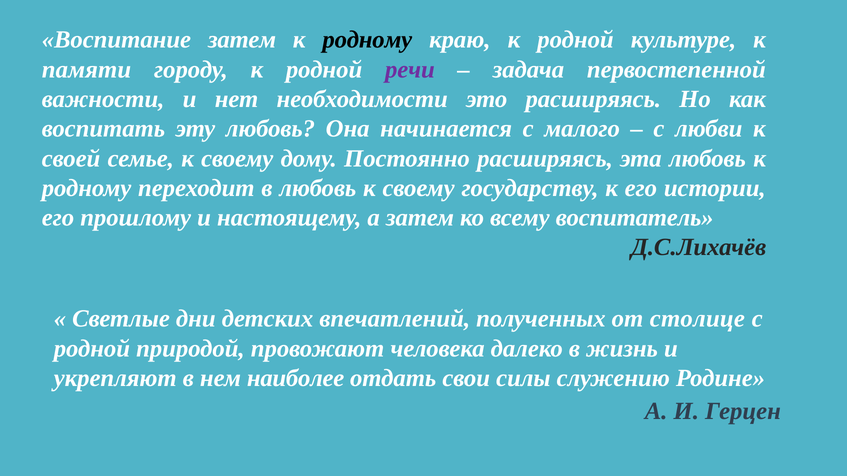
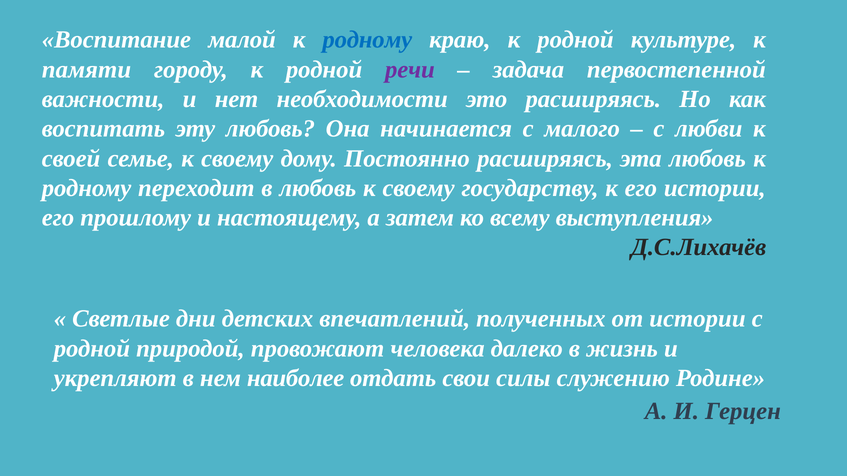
Воспитание затем: затем -> малой
родному at (367, 40) colour: black -> blue
воспитатель: воспитатель -> выступления
от столице: столице -> истории
